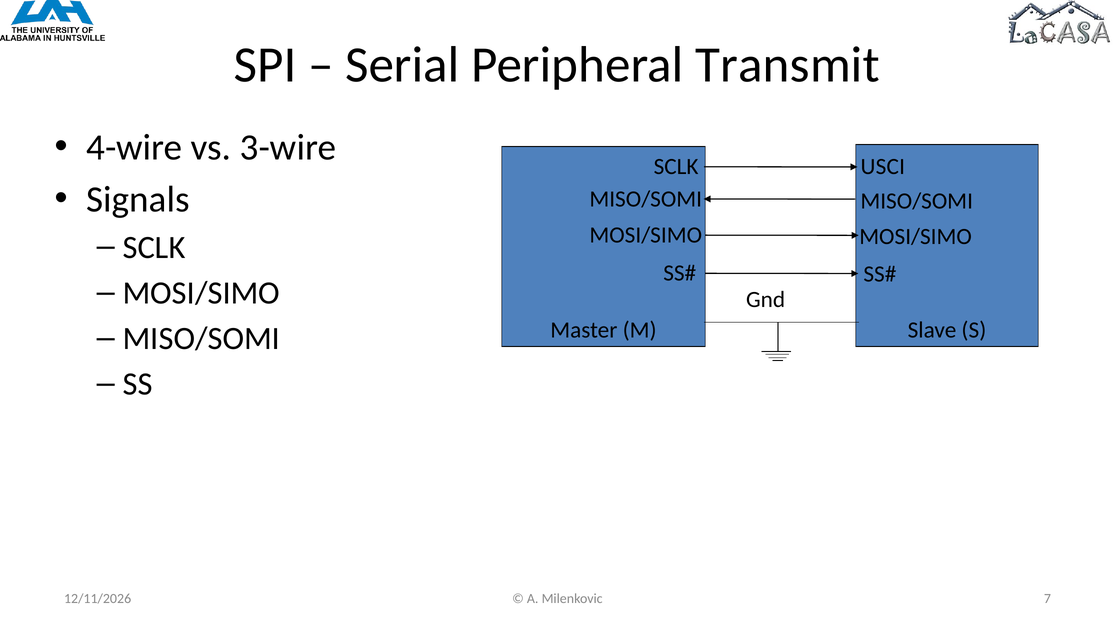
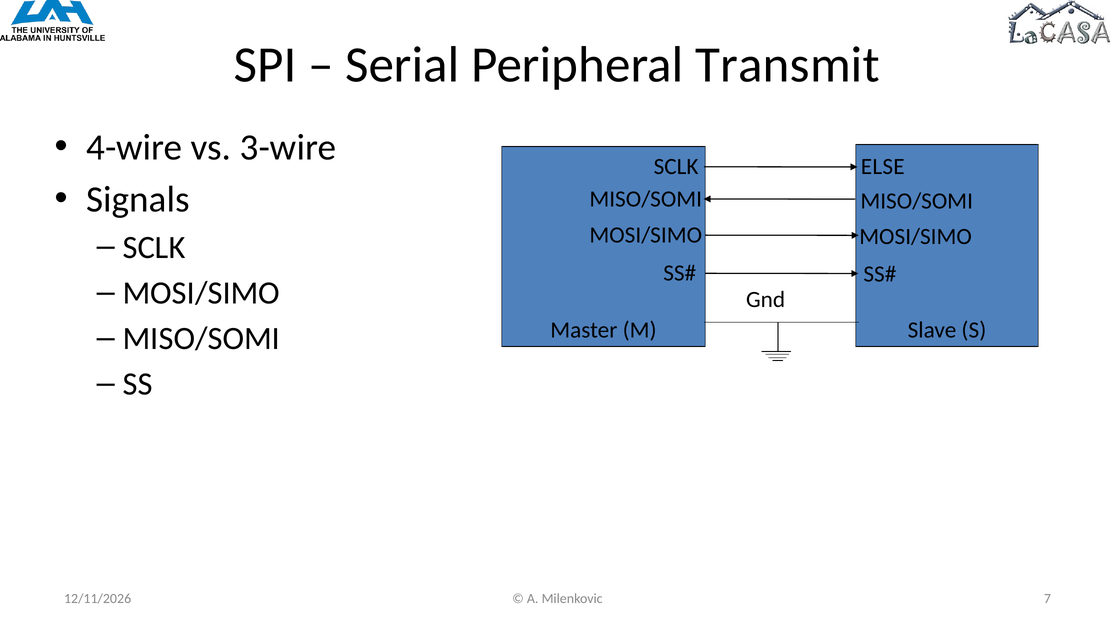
USCI: USCI -> ELSE
